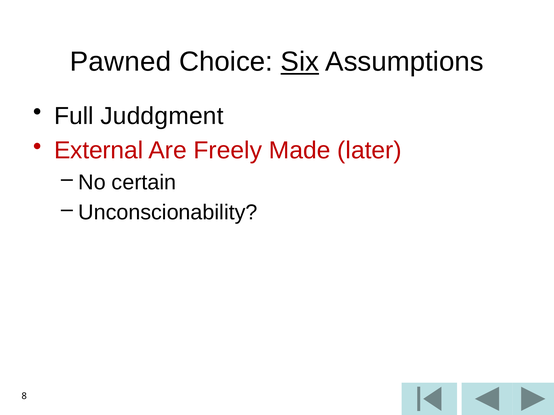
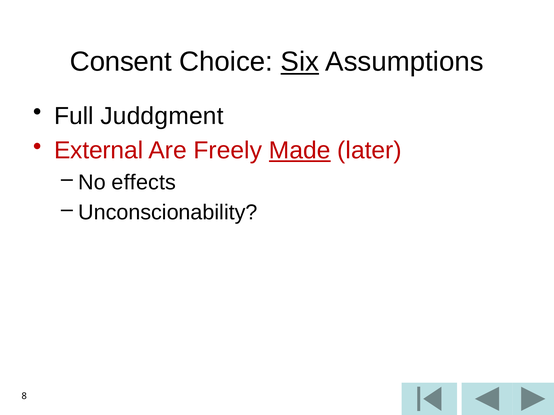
Pawned: Pawned -> Consent
Made underline: none -> present
certain: certain -> effects
